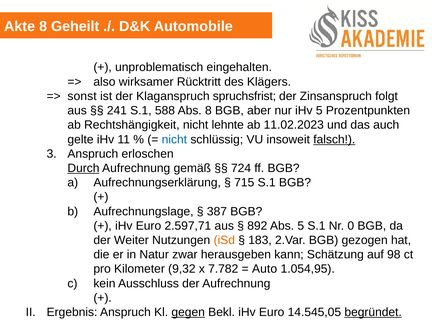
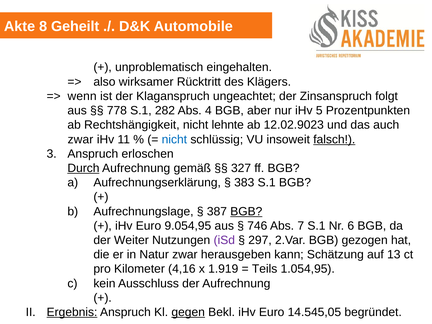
sonst: sonst -> wenn
spruchsfrist: spruchsfrist -> ungeachtet
241: 241 -> 778
588: 588 -> 282
Abs 8: 8 -> 4
11.02.2023: 11.02.2023 -> 12.02.9023
gelte at (81, 139): gelte -> zwar
724: 724 -> 327
715: 715 -> 383
BGB at (246, 211) underline: none -> present
2.597,71: 2.597,71 -> 9.054,95
892: 892 -> 746
Abs 5: 5 -> 7
0: 0 -> 6
iSd colour: orange -> purple
183: 183 -> 297
98: 98 -> 13
9,32: 9,32 -> 4,16
7.782: 7.782 -> 1.919
Auto: Auto -> Teils
Ergebnis underline: none -> present
begründet underline: present -> none
